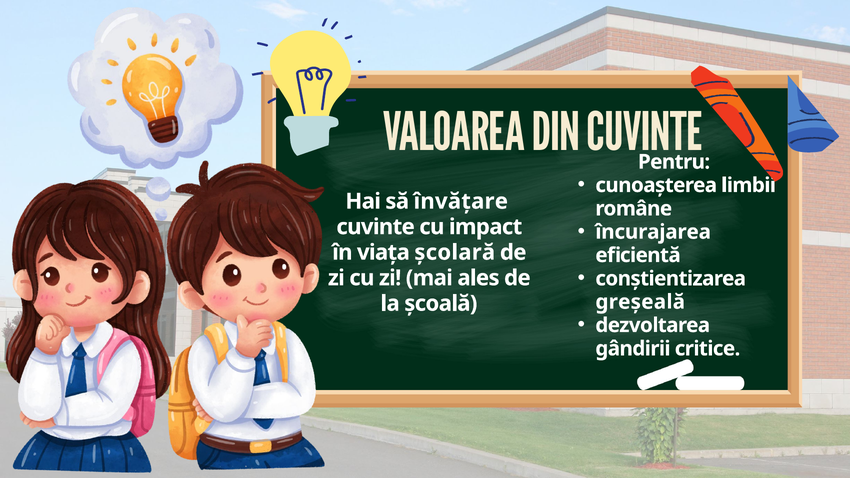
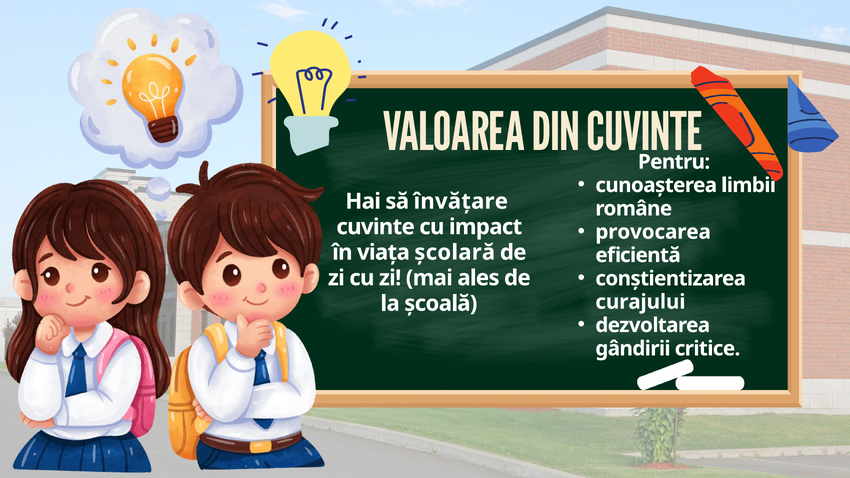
încurajarea: încurajarea -> provocarea
greșeală: greșeală -> curajului
